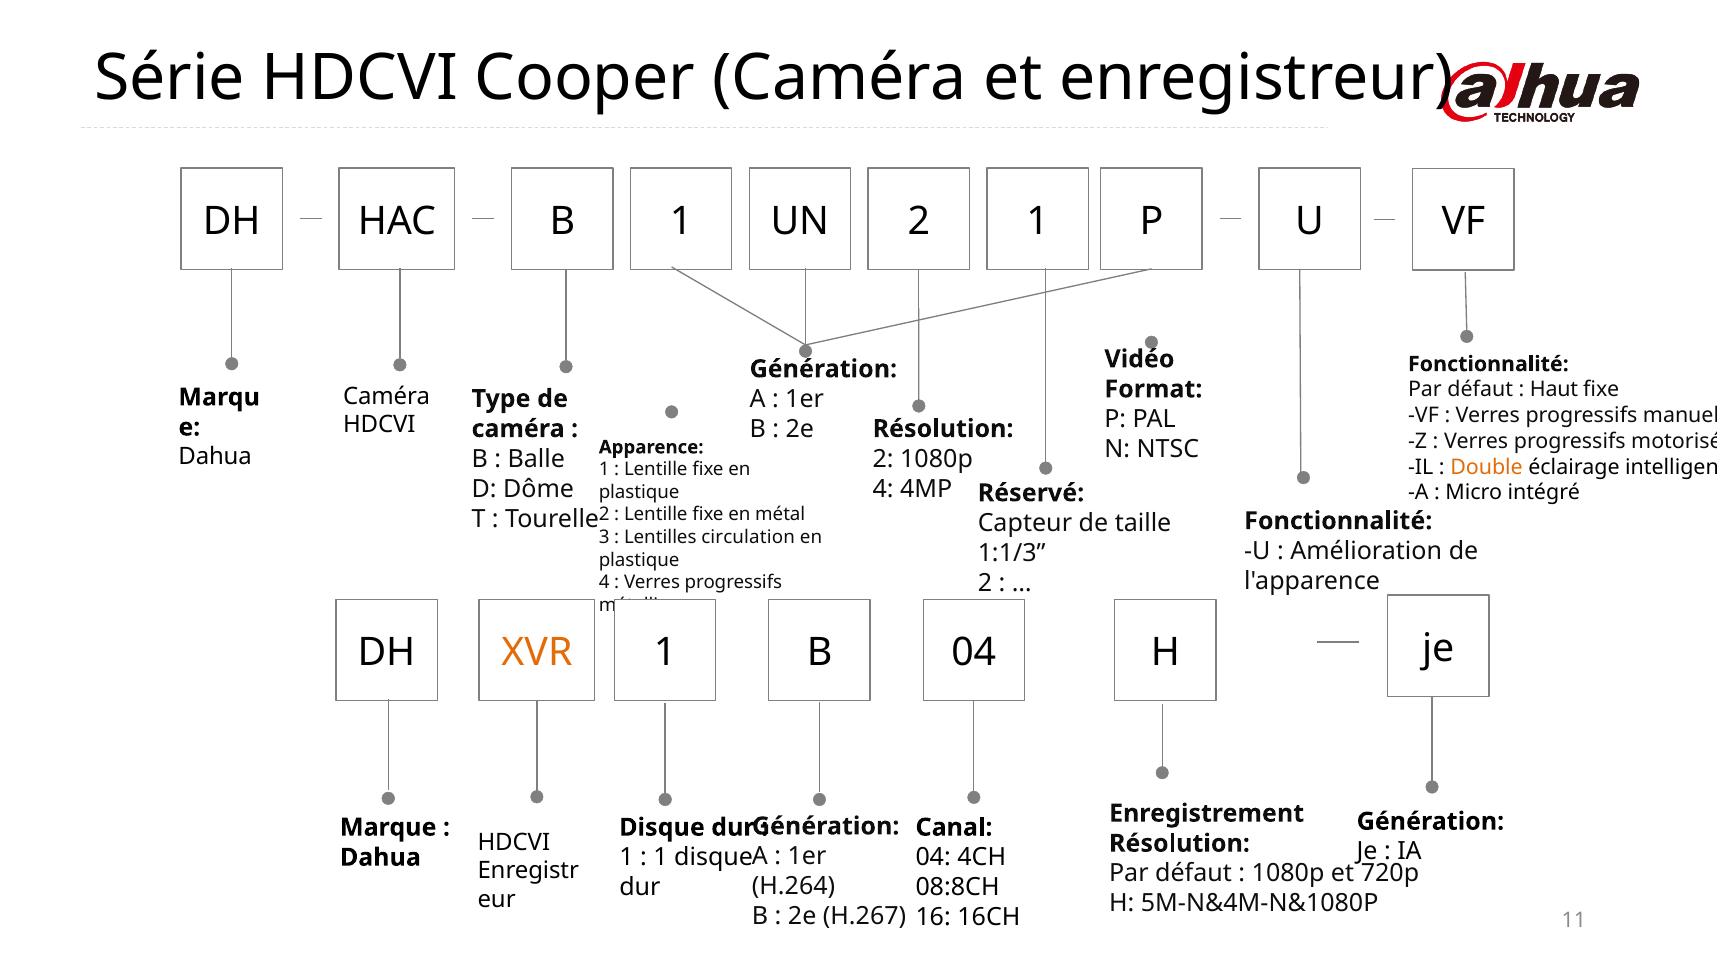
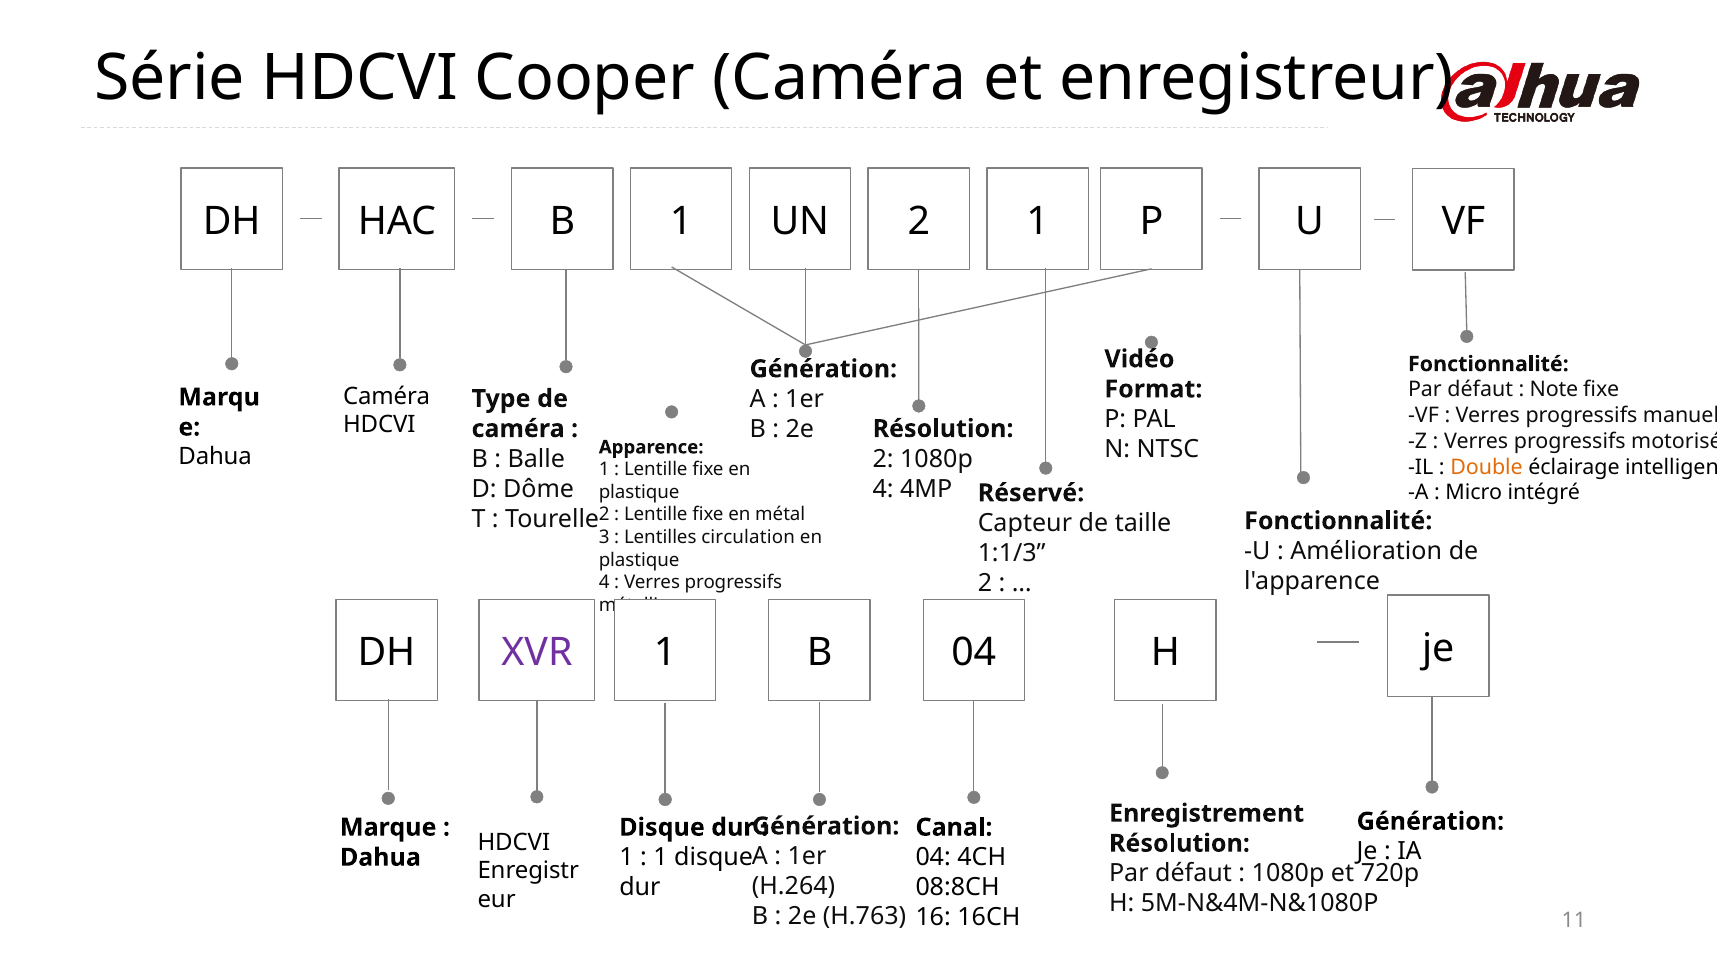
Haut: Haut -> Note
XVR colour: orange -> purple
H.267: H.267 -> H.763
